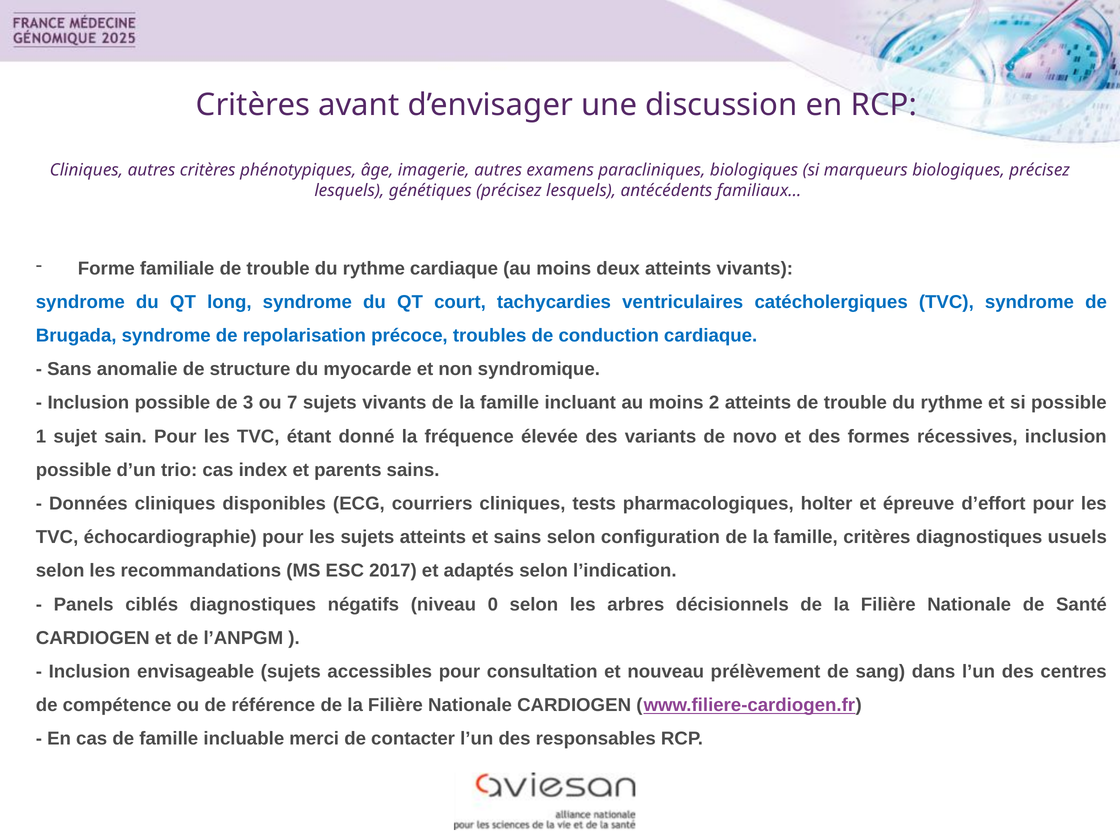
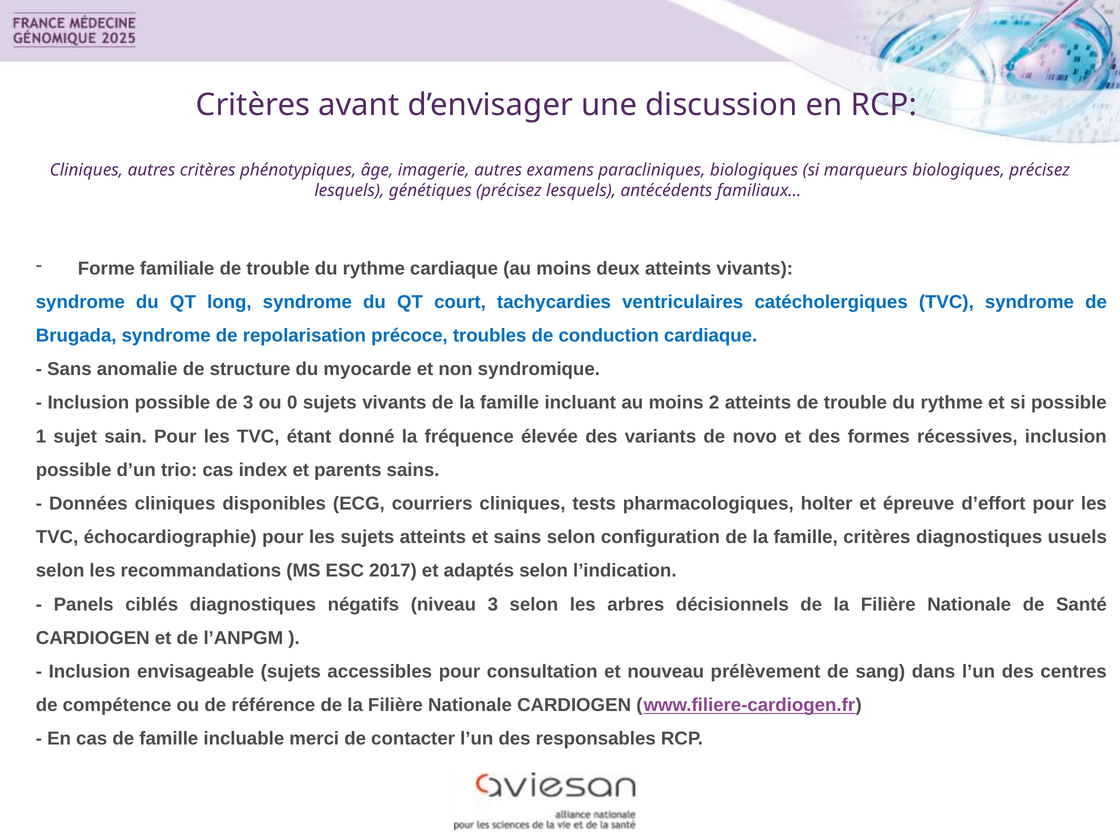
7: 7 -> 0
niveau 0: 0 -> 3
